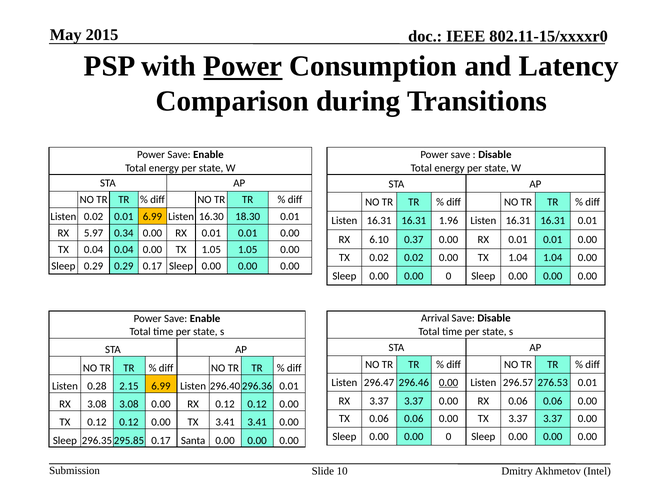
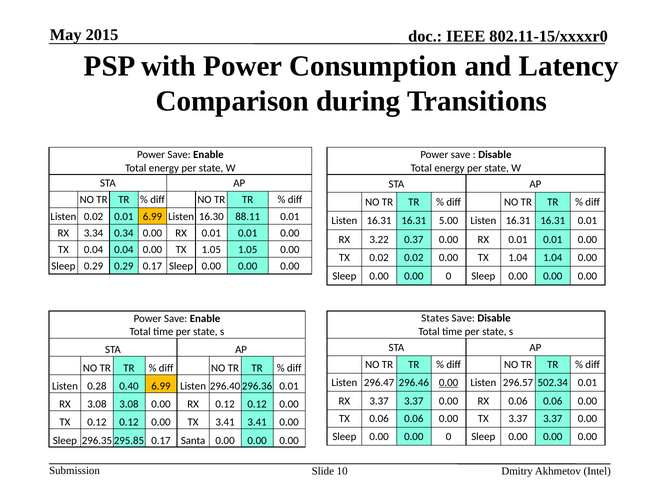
Power at (243, 66) underline: present -> none
18.30: 18.30 -> 88.11
1.96: 1.96 -> 5.00
5.97: 5.97 -> 3.34
6.10: 6.10 -> 3.22
Arrival: Arrival -> States
276.53: 276.53 -> 502.34
2.15: 2.15 -> 0.40
